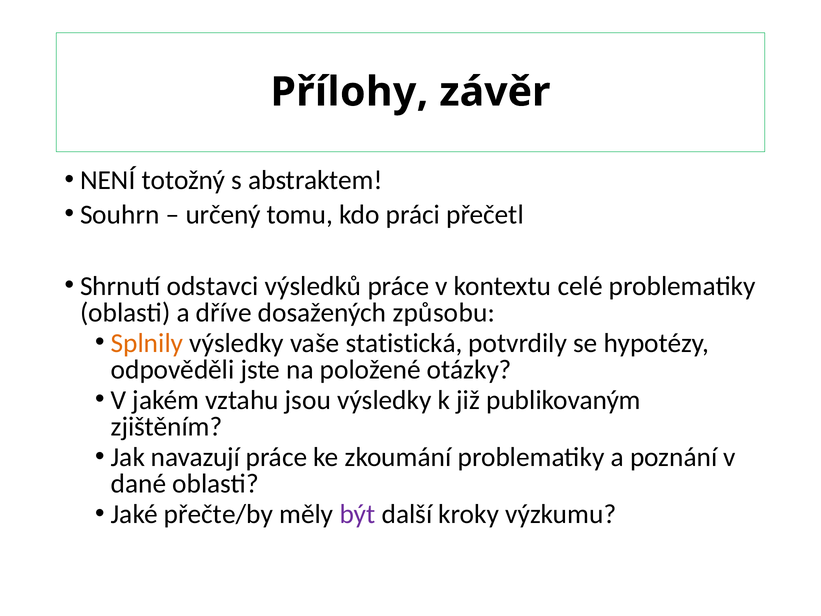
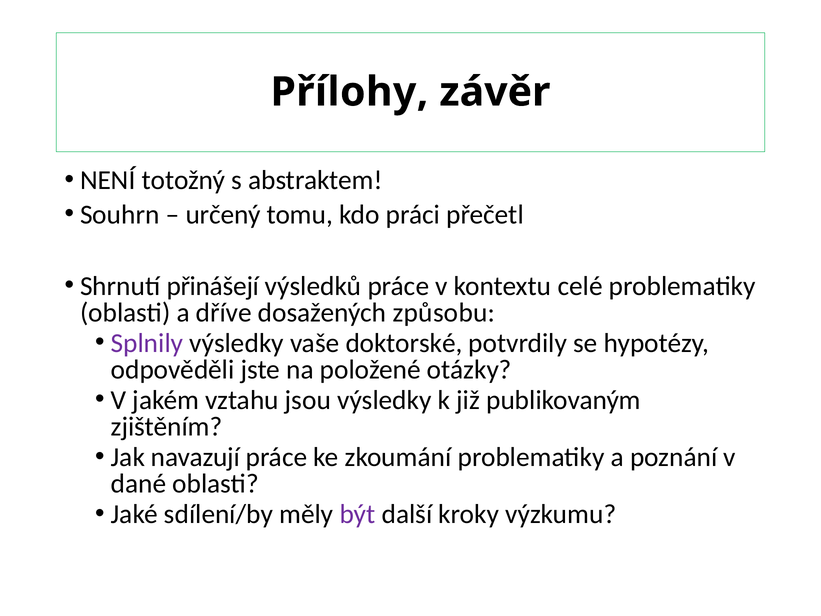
odstavci: odstavci -> přinášejí
Splnily colour: orange -> purple
statistická: statistická -> doktorské
přečte/by: přečte/by -> sdílení/by
